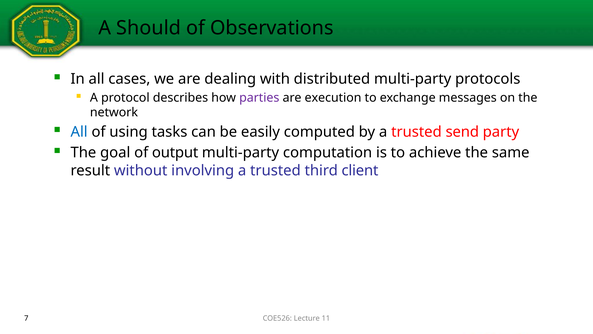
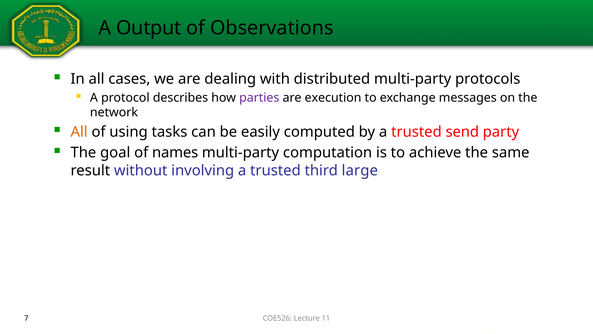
Should: Should -> Output
All at (79, 132) colour: blue -> orange
output: output -> names
client: client -> large
